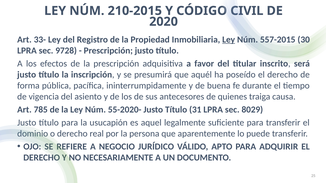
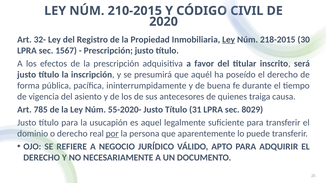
33-: 33- -> 32-
557-2015: 557-2015 -> 218-2015
9728: 9728 -> 1567
por underline: none -> present
